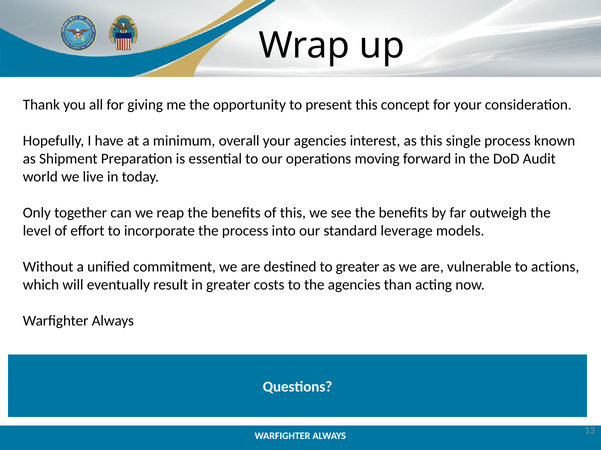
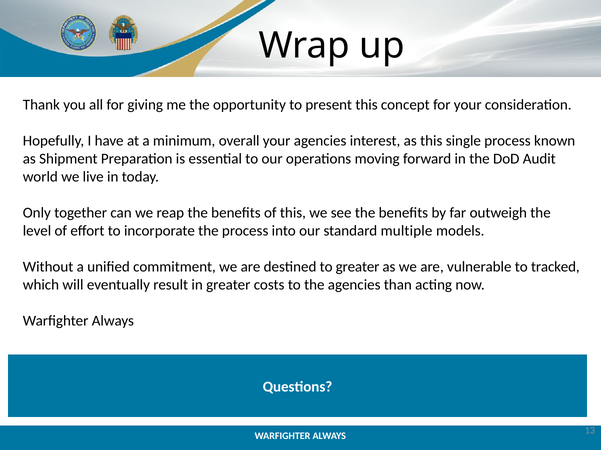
leverage: leverage -> multiple
actions: actions -> tracked
